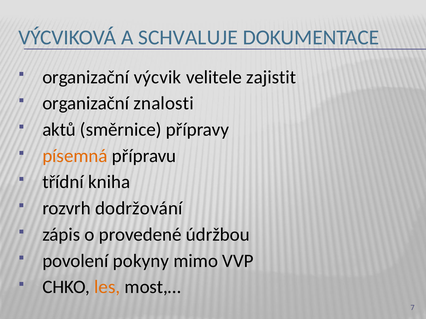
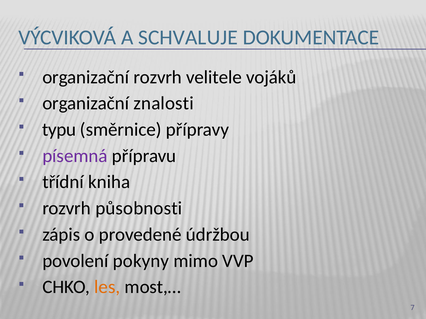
organizační výcvik: výcvik -> rozvrh
zajistit: zajistit -> vojáků
aktů: aktů -> typu
písemná colour: orange -> purple
dodržování: dodržování -> působnosti
